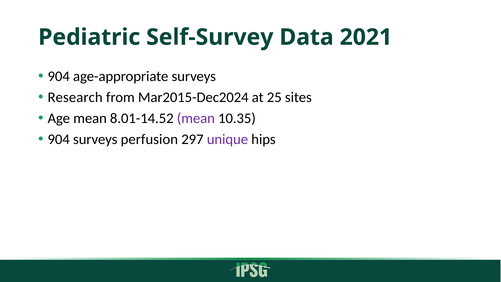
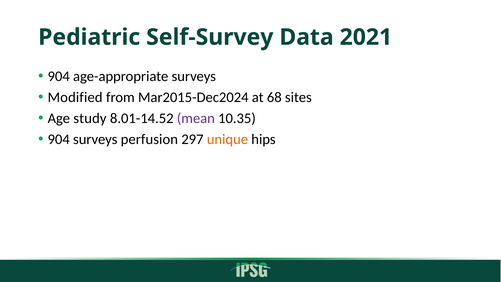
Research: Research -> Modified
25: 25 -> 68
Age mean: mean -> study
unique colour: purple -> orange
